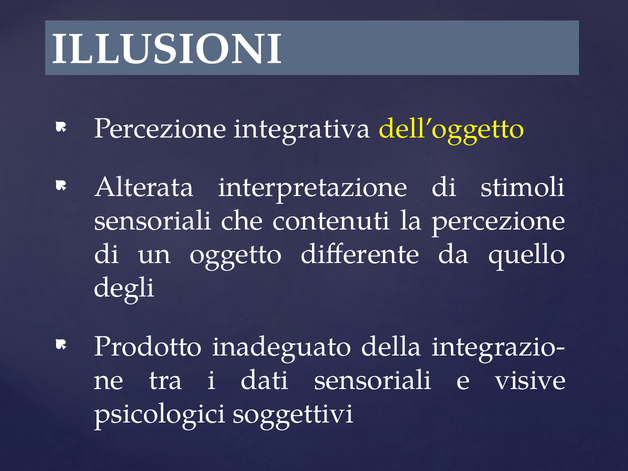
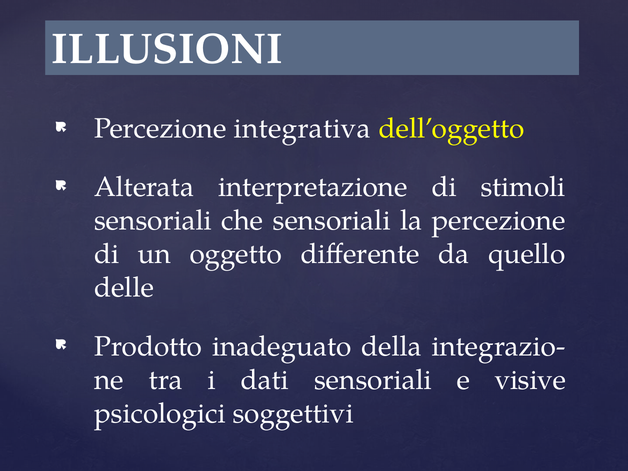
che contenuti: contenuti -> sensoriali
degli: degli -> delle
